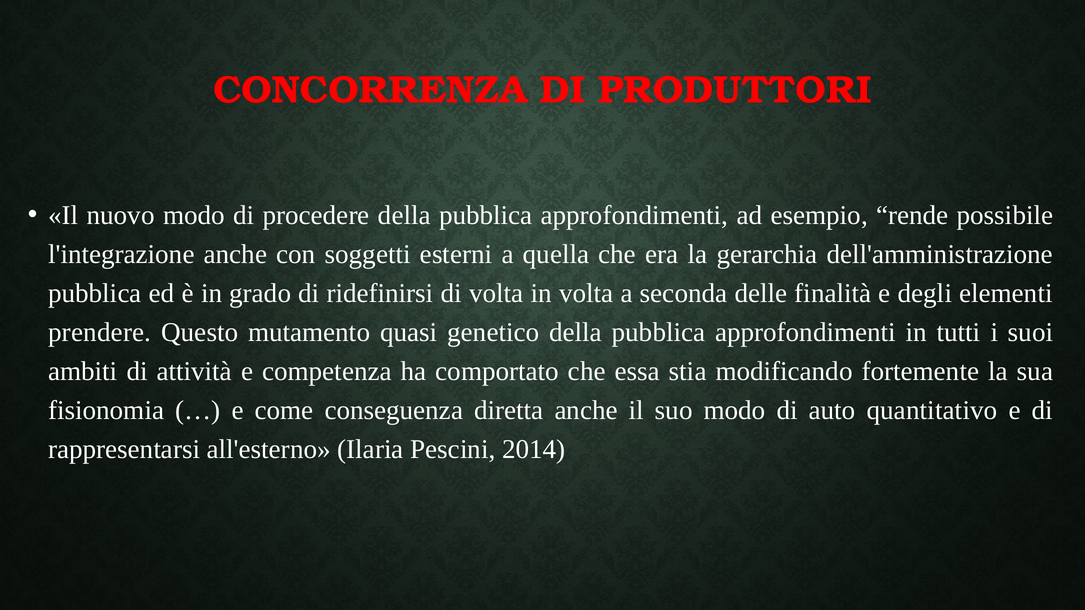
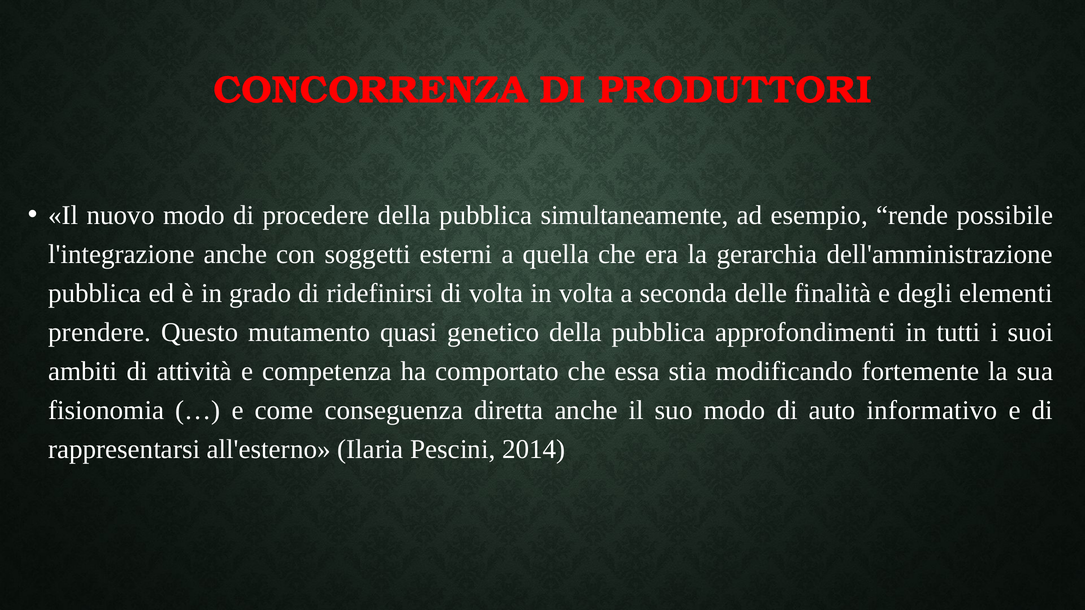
procedere della pubblica approfondimenti: approfondimenti -> simultaneamente
quantitativo: quantitativo -> informativo
